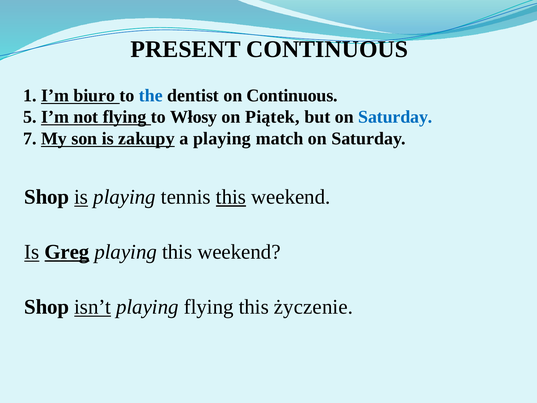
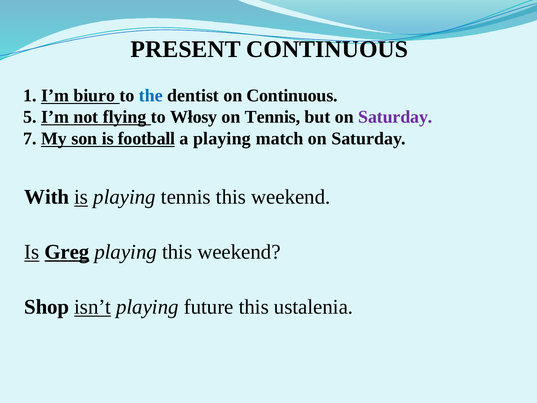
on Piątek: Piątek -> Tennis
Saturday at (395, 117) colour: blue -> purple
zakupy: zakupy -> football
Shop at (47, 197): Shop -> With
this at (231, 197) underline: present -> none
playing flying: flying -> future
życzenie: życzenie -> ustalenia
